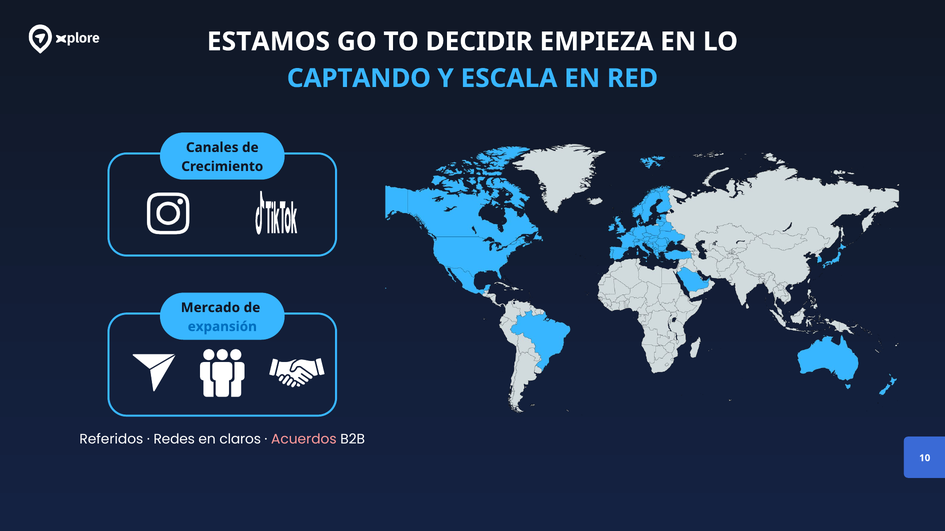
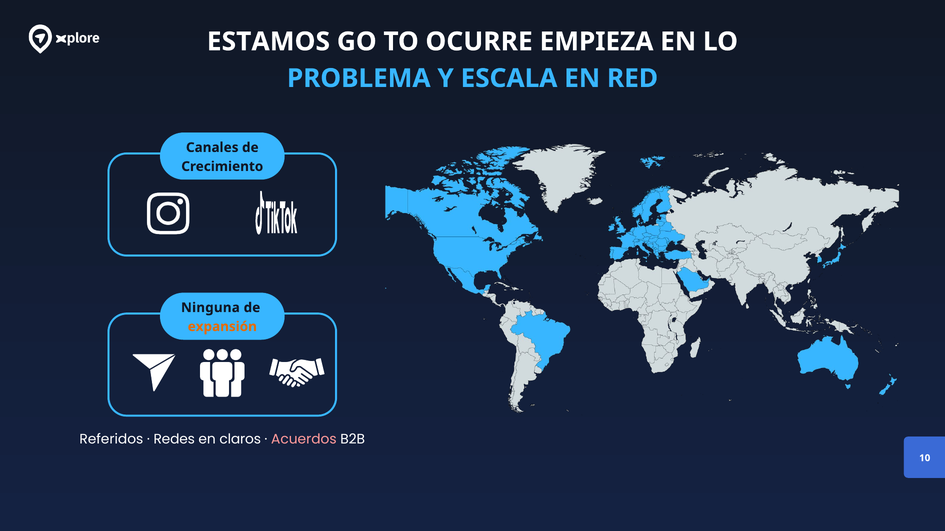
DECIDIR: DECIDIR -> OCURRE
CAPTANDO: CAPTANDO -> PROBLEMA
Mercado: Mercado -> Ninguna
expansión colour: blue -> orange
